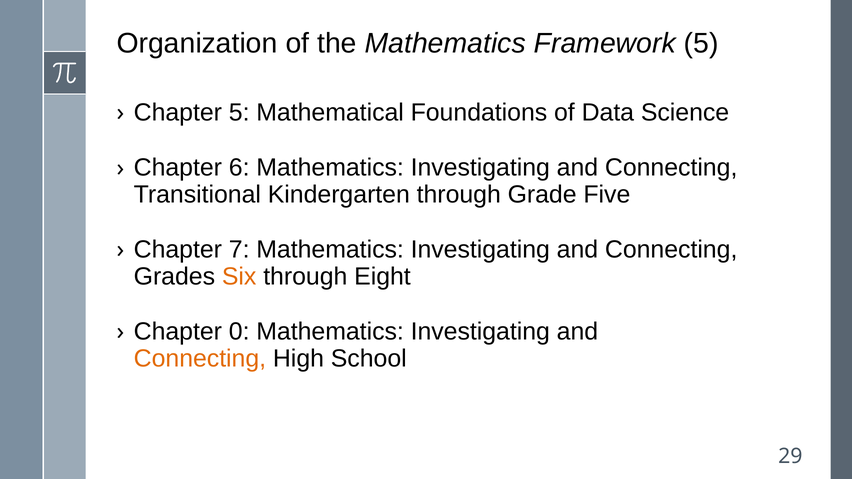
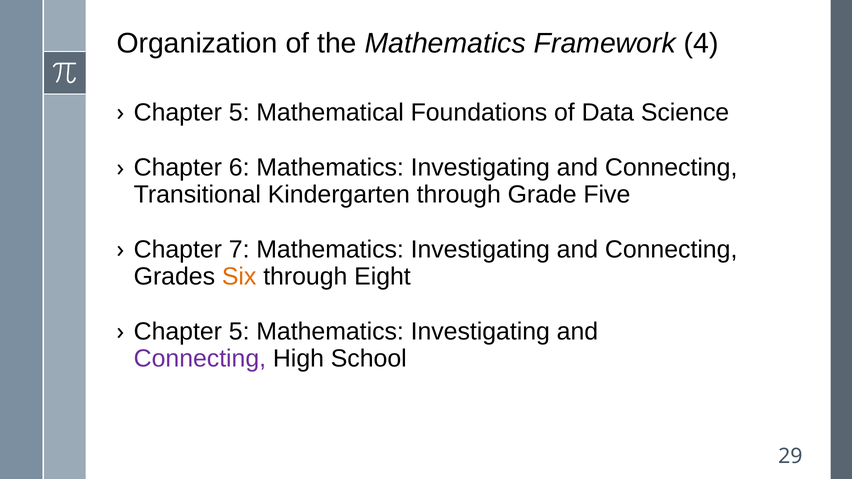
Framework 5: 5 -> 4
0 at (239, 332): 0 -> 5
Connecting at (200, 359) colour: orange -> purple
